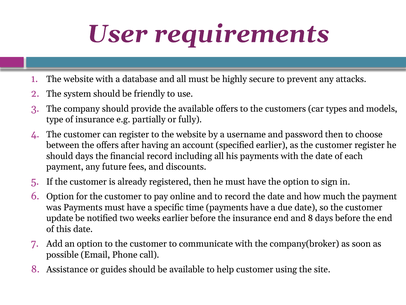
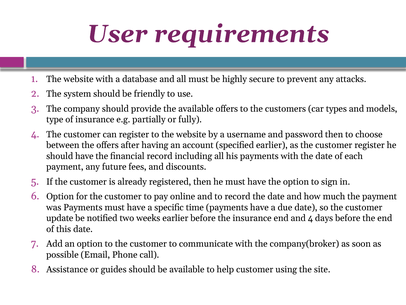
should days: days -> have
and 8: 8 -> 4
